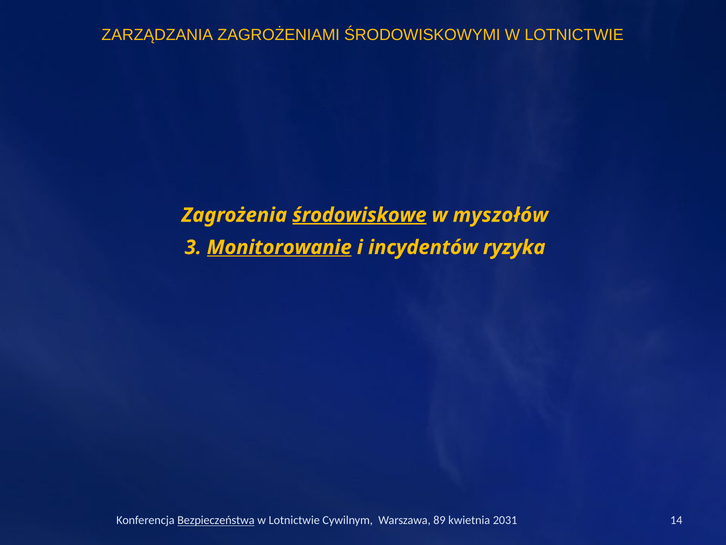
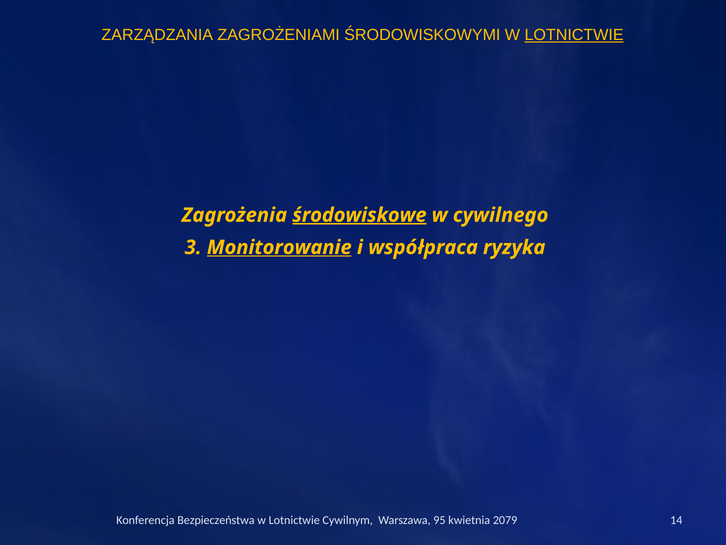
LOTNICTWIE at (574, 35) underline: none -> present
myszołów: myszołów -> cywilnego
incydentów: incydentów -> współpraca
Bezpieczeństwa underline: present -> none
89: 89 -> 95
2031: 2031 -> 2079
